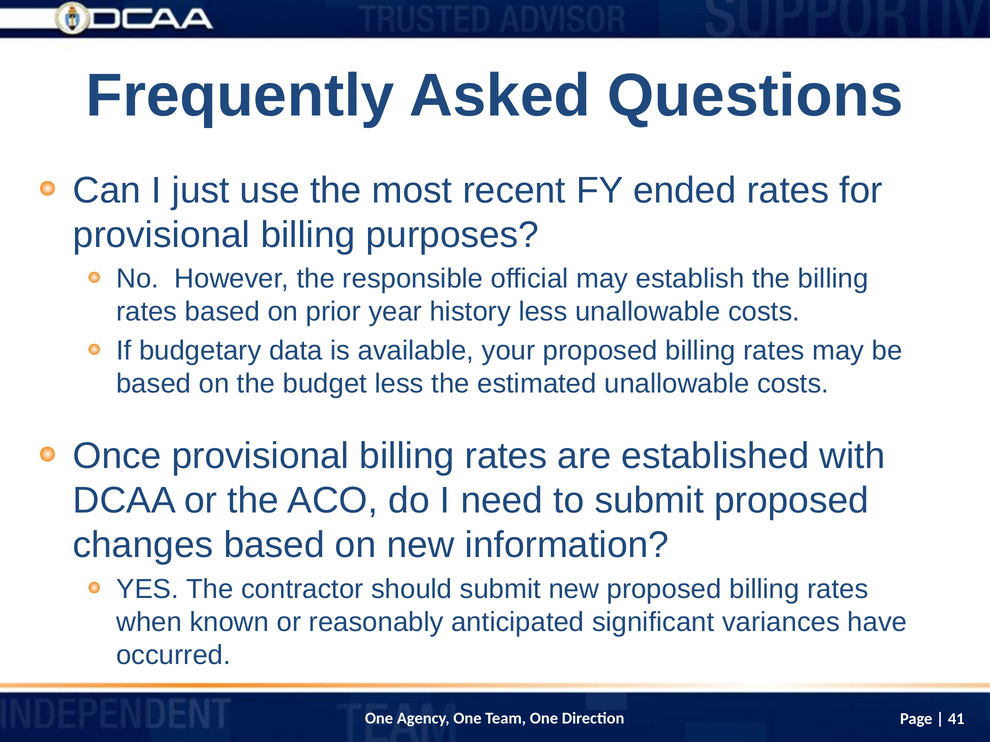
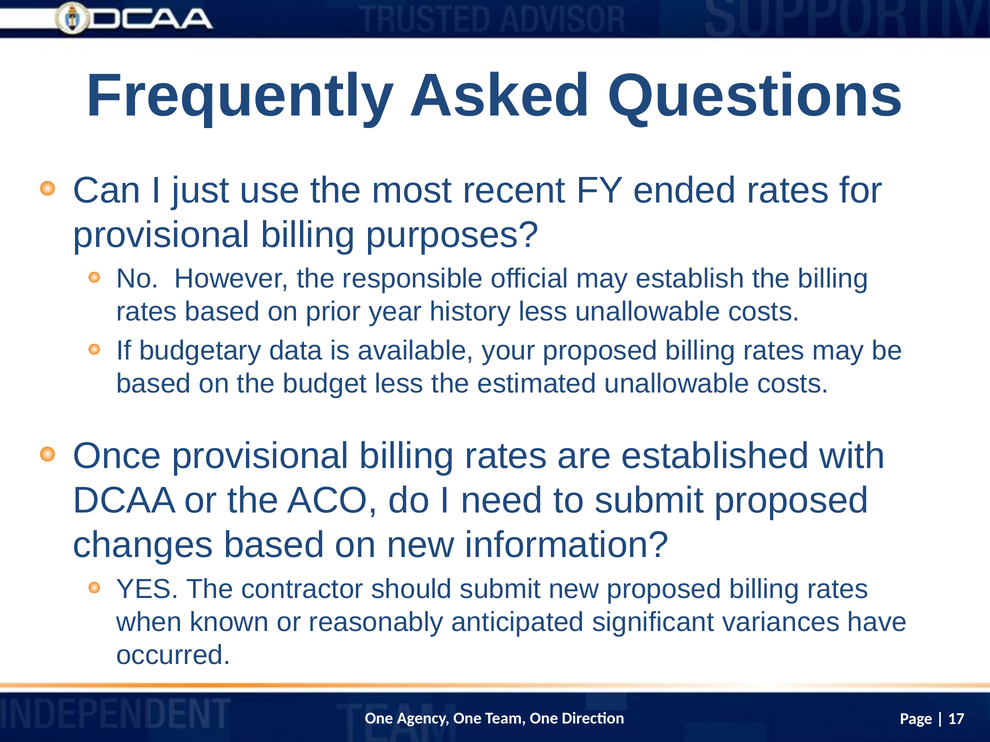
41: 41 -> 17
